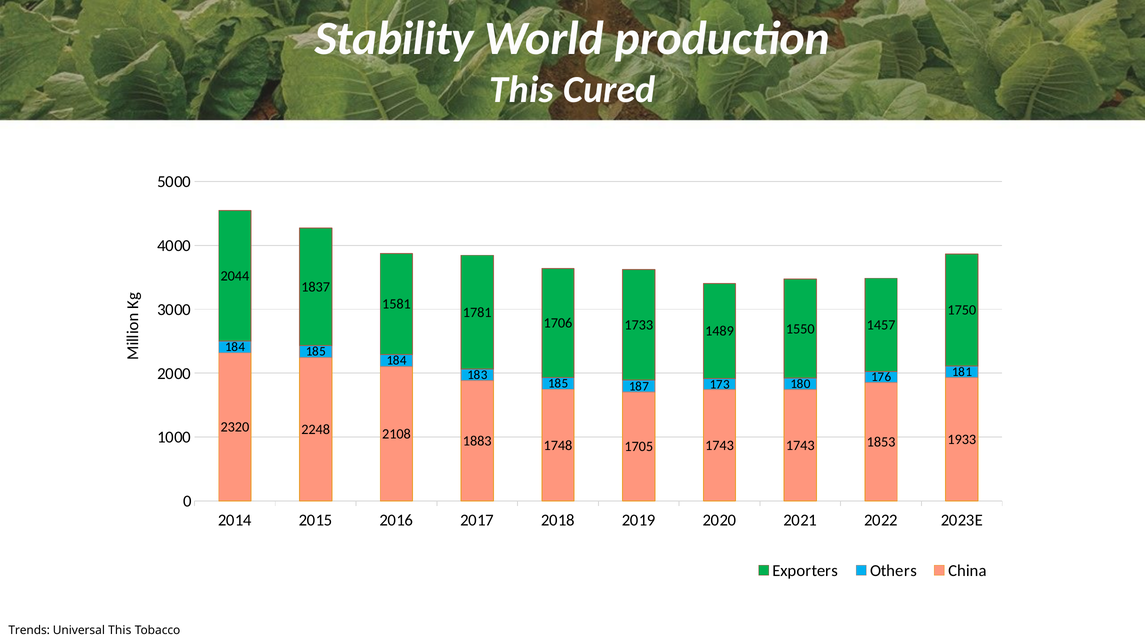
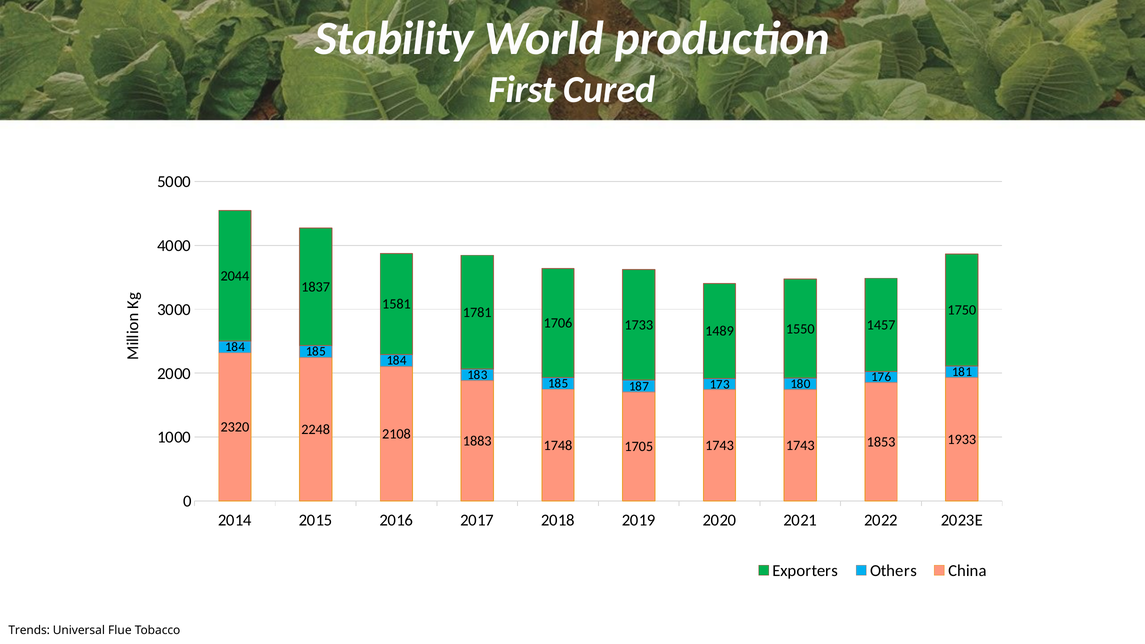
This at (522, 90): This -> First
Universal This: This -> Flue
